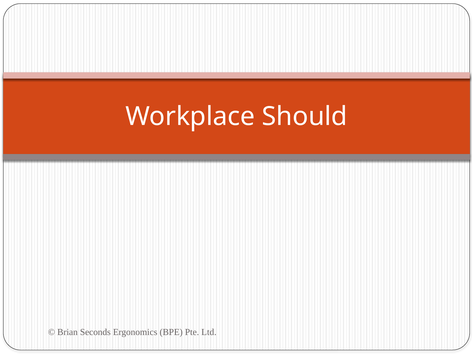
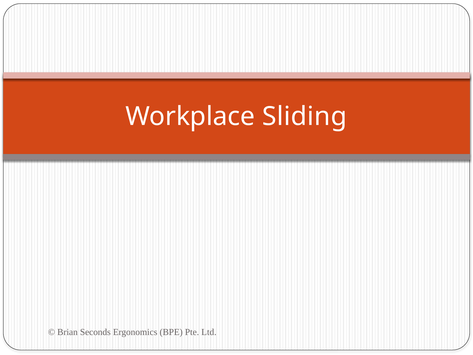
Should: Should -> Sliding
